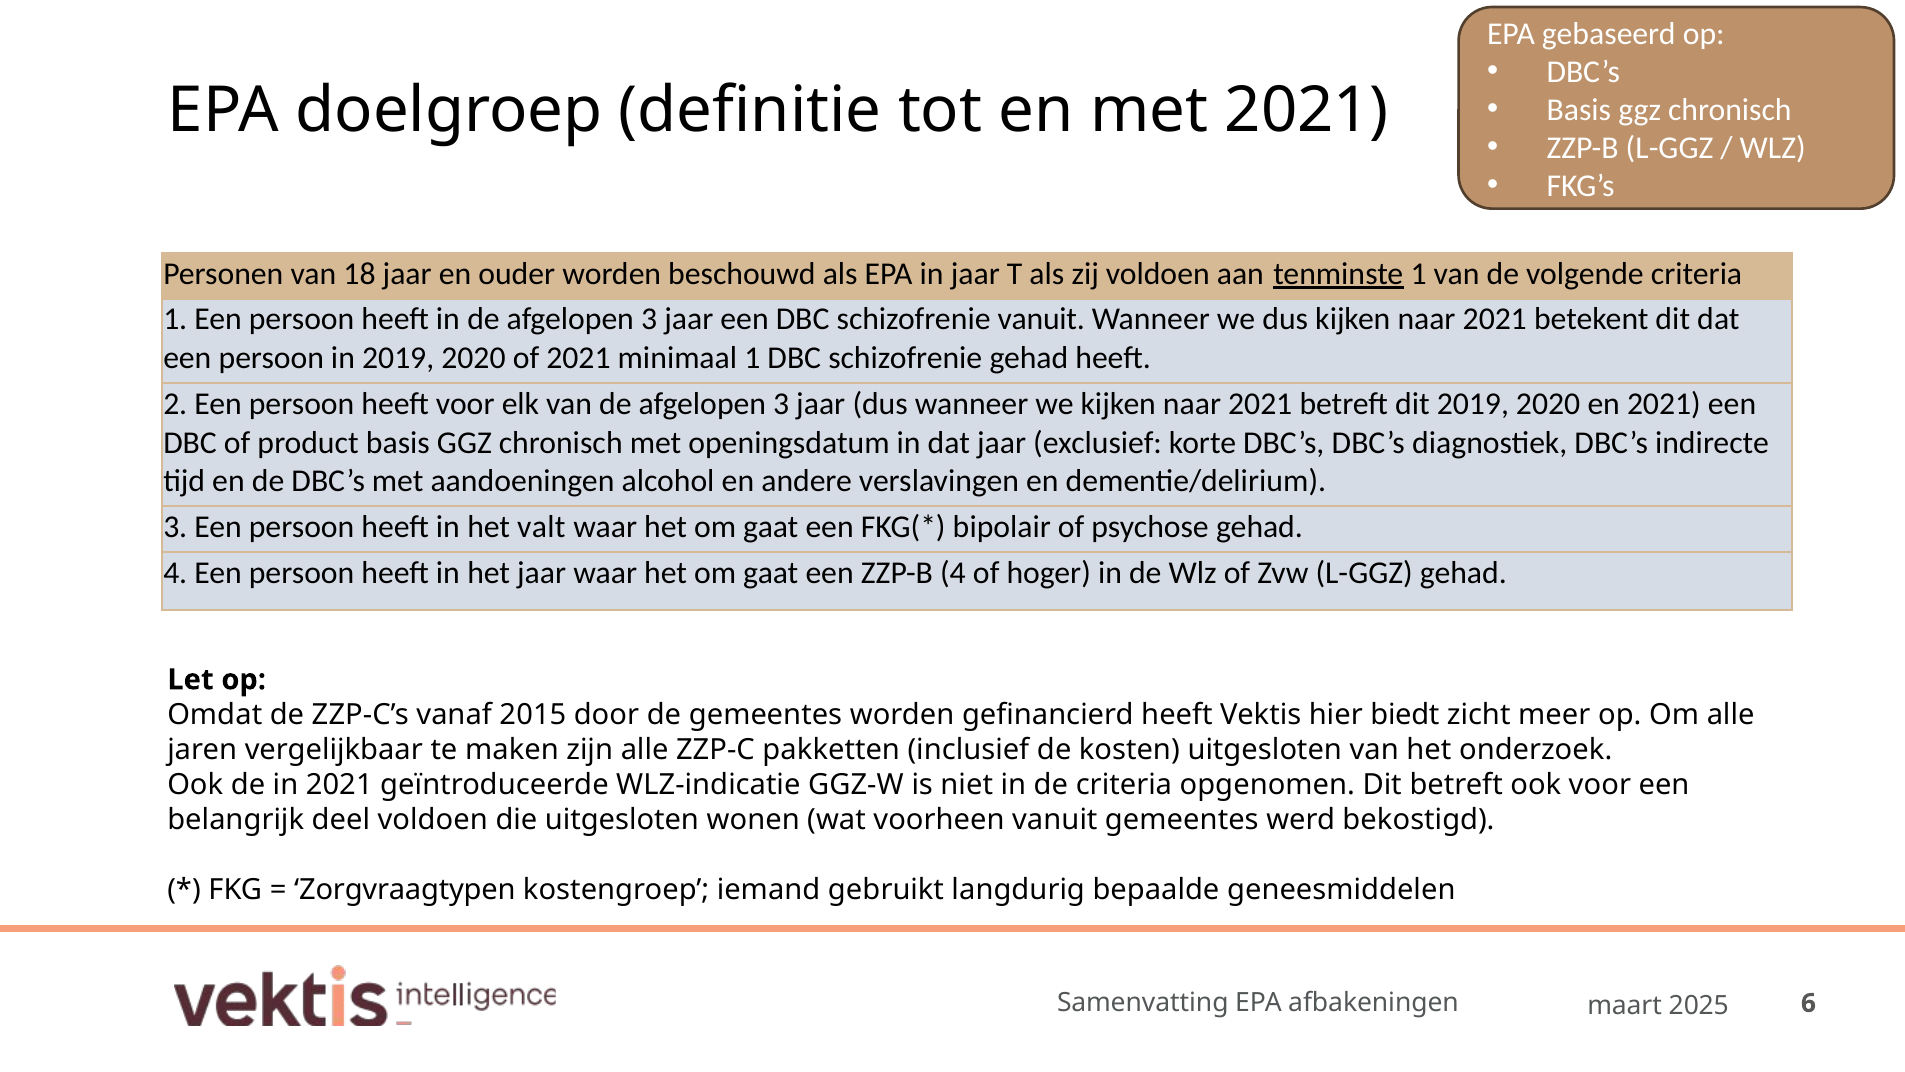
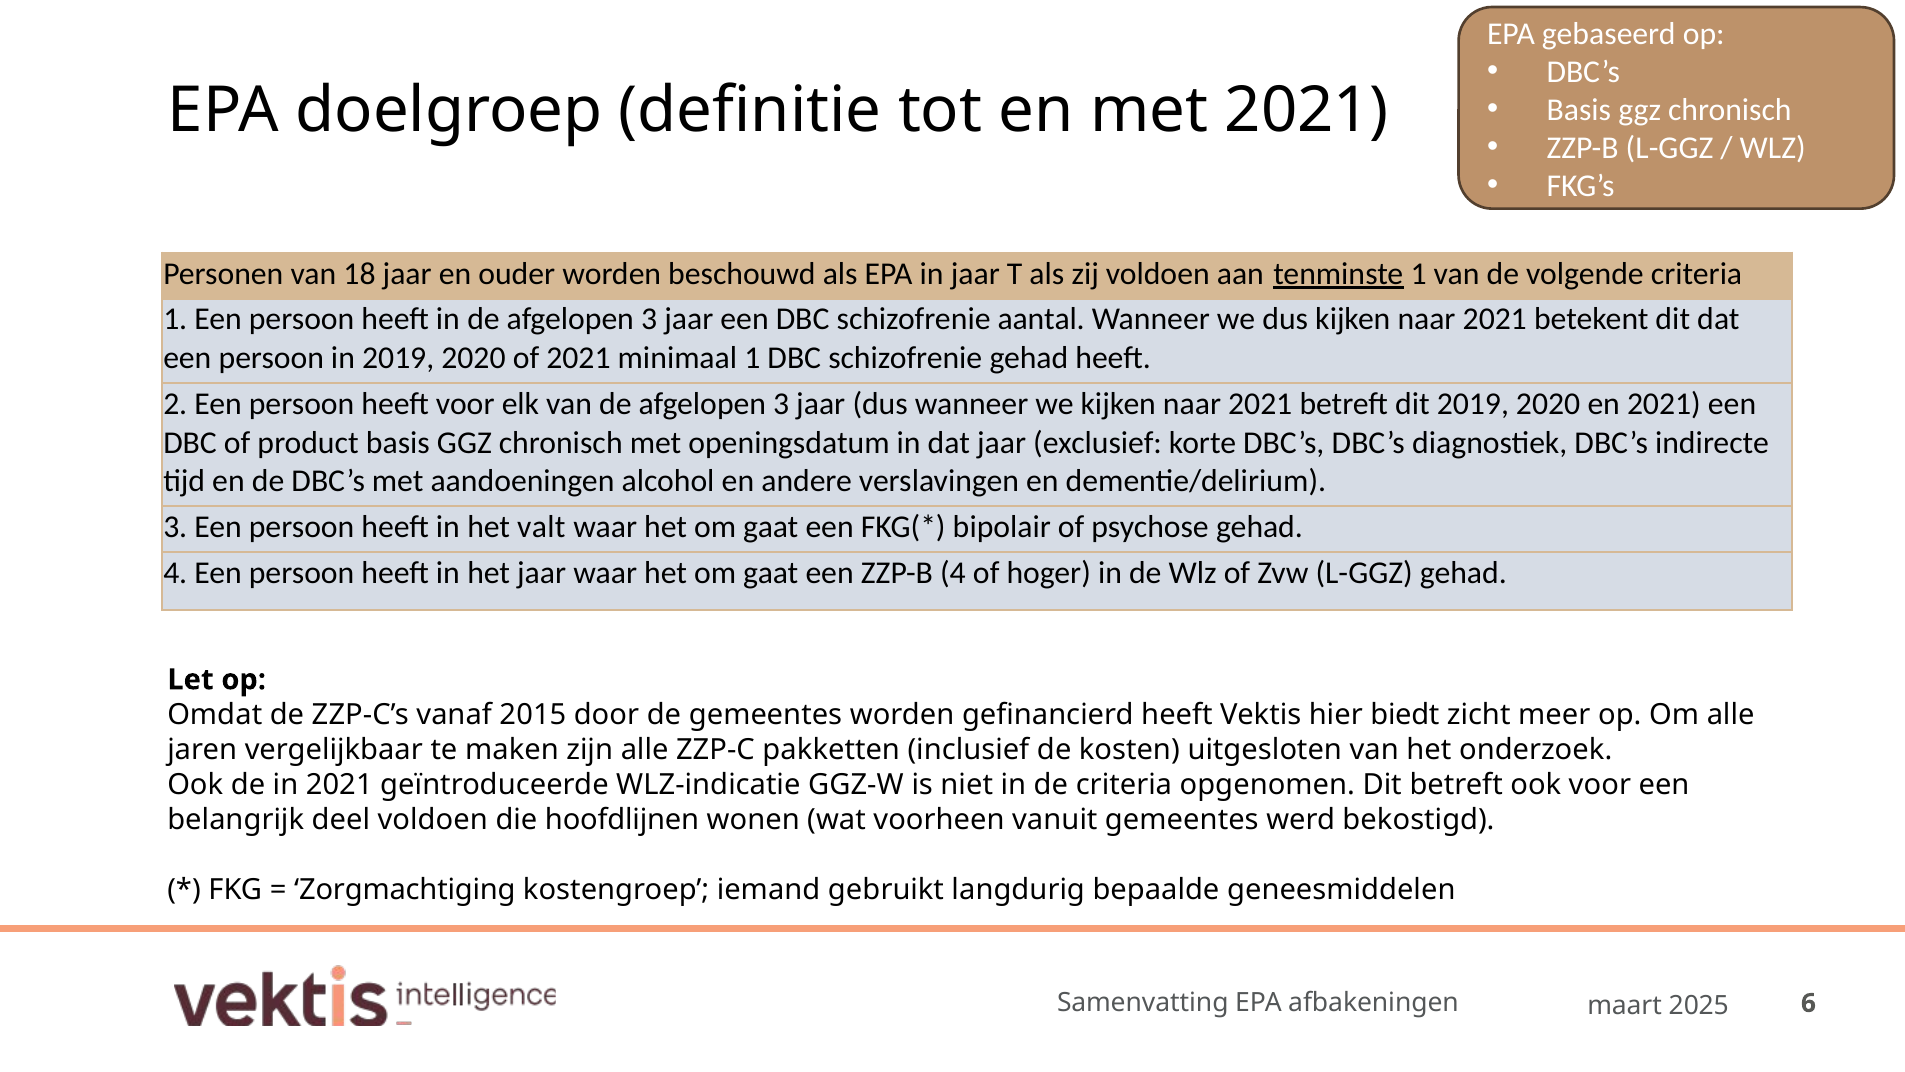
schizofrenie vanuit: vanuit -> aantal
die uitgesloten: uitgesloten -> hoofdlijnen
Zorgvraagtypen: Zorgvraagtypen -> Zorgmachtiging
